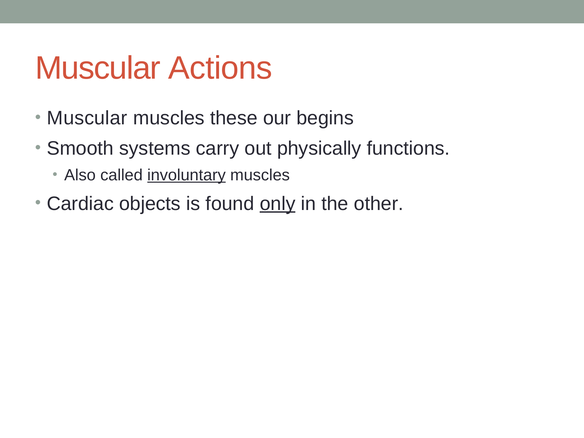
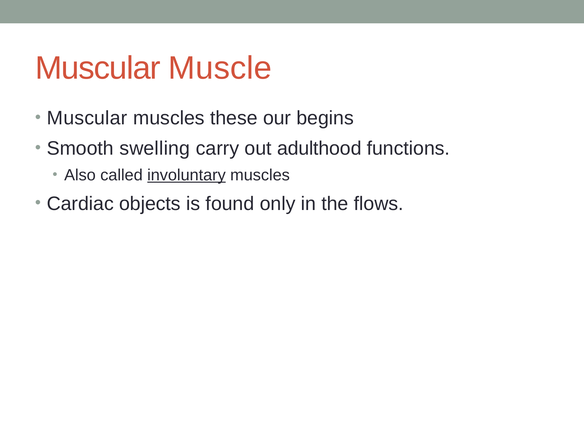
Actions: Actions -> Muscle
systems: systems -> swelling
physically: physically -> adulthood
only underline: present -> none
other: other -> flows
